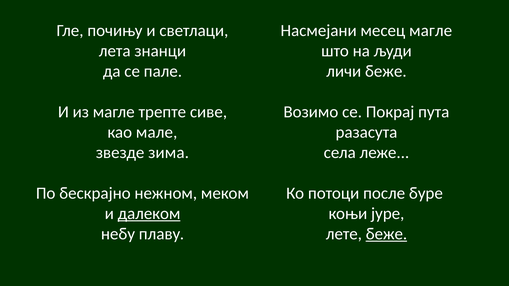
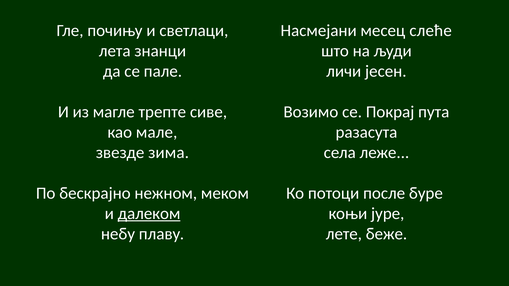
месец магле: магле -> слеће
личи беже: беже -> јесен
беже at (386, 234) underline: present -> none
